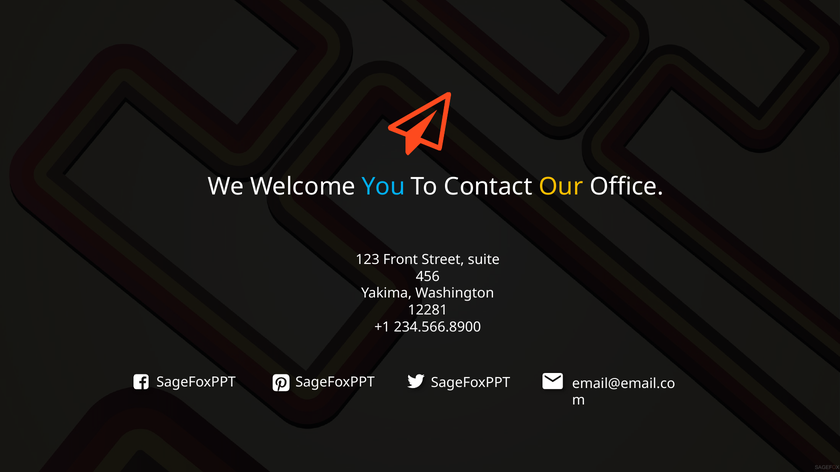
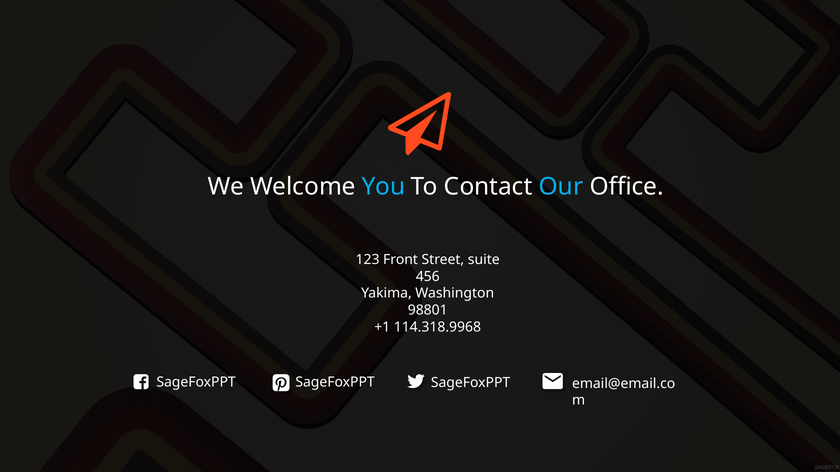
Our colour: yellow -> light blue
12281: 12281 -> 98801
234.566.8900: 234.566.8900 -> 114.318.9968
